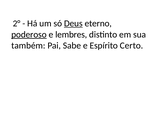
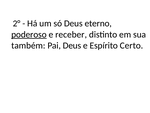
Deus at (73, 23) underline: present -> none
lembres: lembres -> receber
Pai Sabe: Sabe -> Deus
